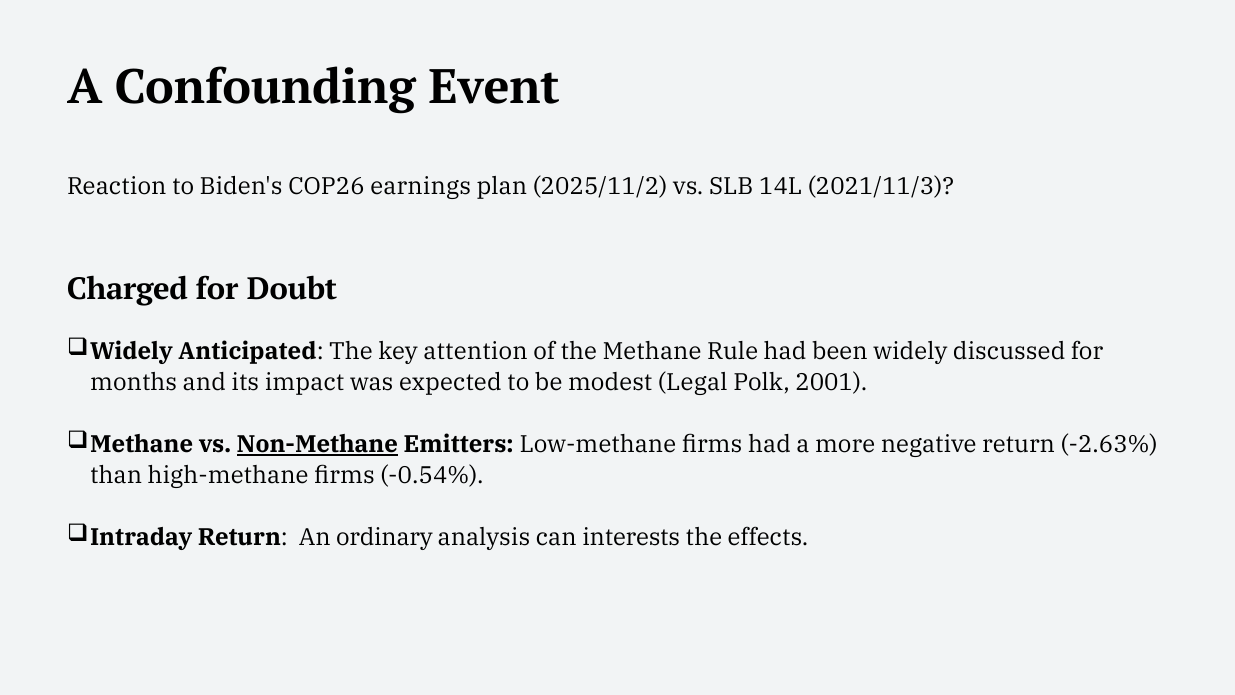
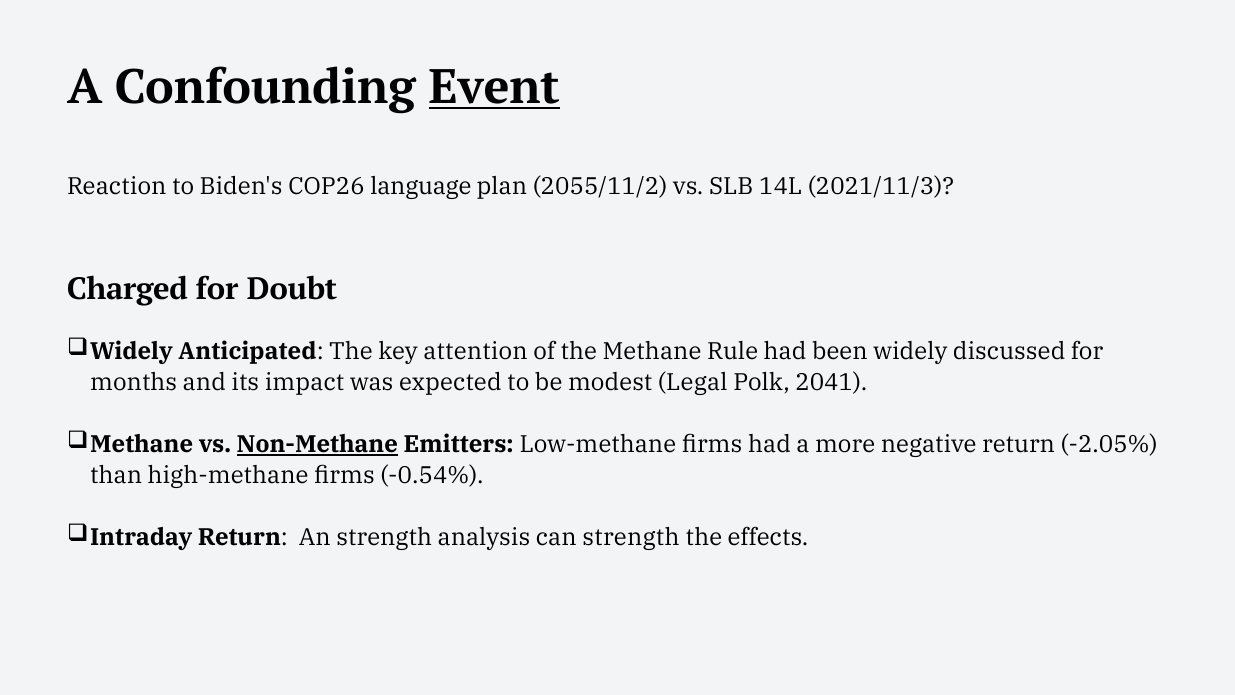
Event underline: none -> present
earnings: earnings -> language
2025/11/2: 2025/11/2 -> 2055/11/2
2001: 2001 -> 2041
-2.63%: -2.63% -> -2.05%
An ordinary: ordinary -> strength
can interests: interests -> strength
